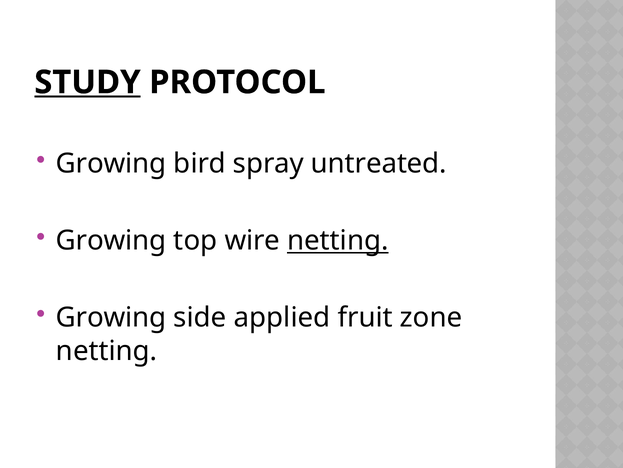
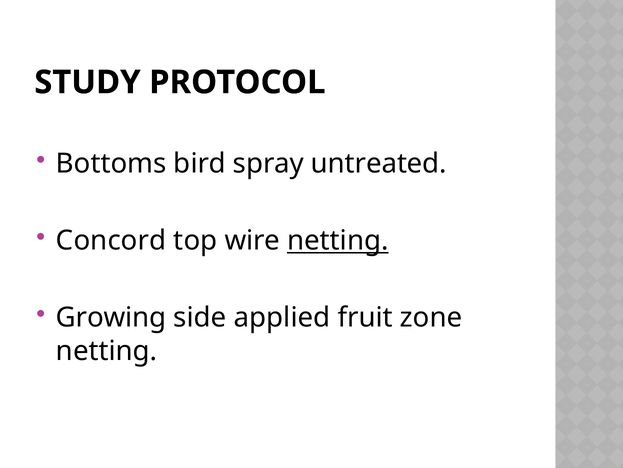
STUDY underline: present -> none
Growing at (111, 163): Growing -> Bottoms
Growing at (111, 240): Growing -> Concord
